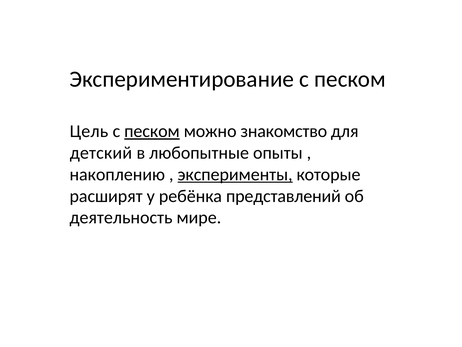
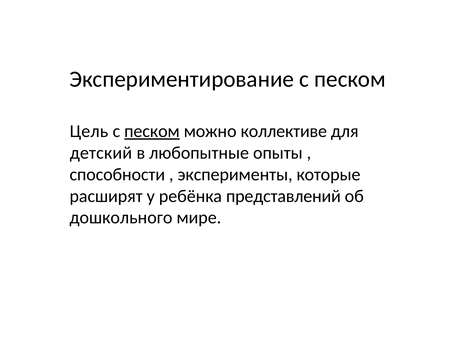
знакомство: знакомство -> коллективе
накоплению: накоплению -> способности
эксперименты underline: present -> none
деятельность: деятельность -> дошкольного
